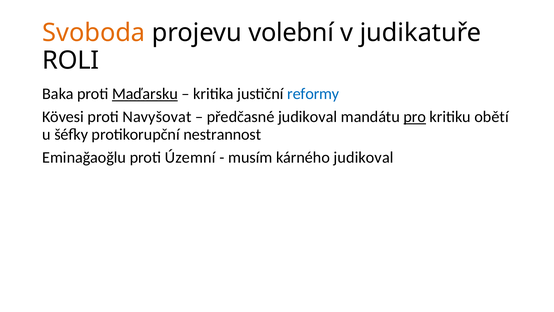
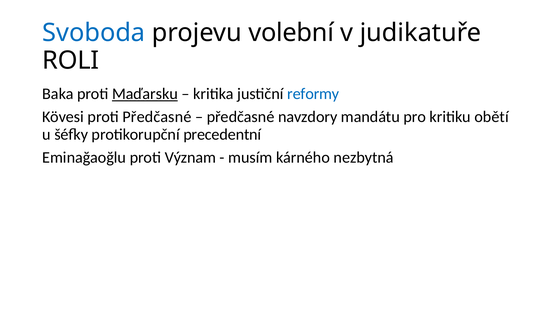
Svoboda colour: orange -> blue
proti Navyšovat: Navyšovat -> Předčasné
předčasné judikoval: judikoval -> navzdory
pro underline: present -> none
nestrannost: nestrannost -> precedentní
Územní: Územní -> Význam
kárného judikoval: judikoval -> nezbytná
